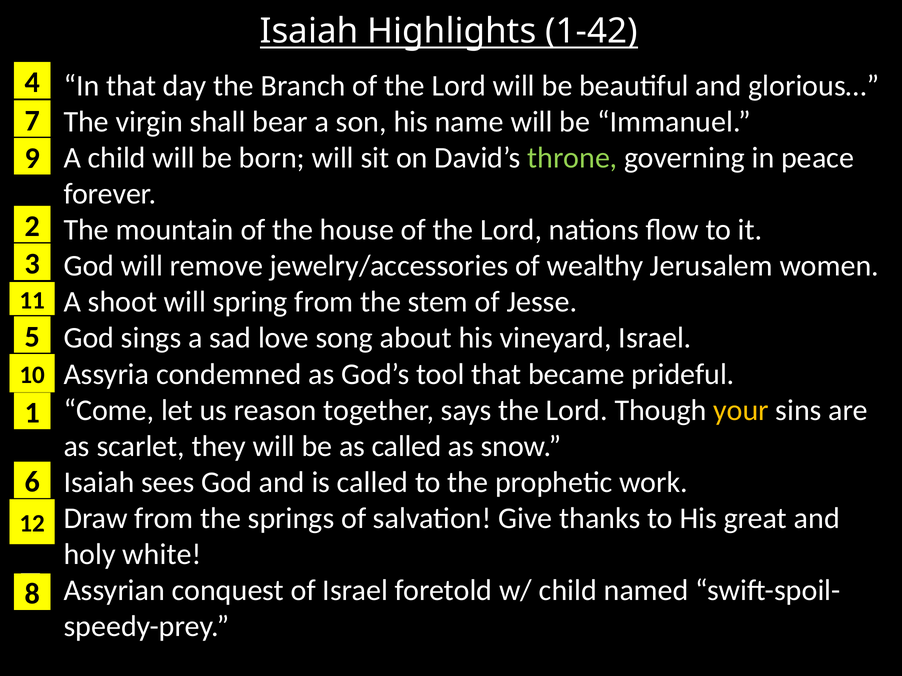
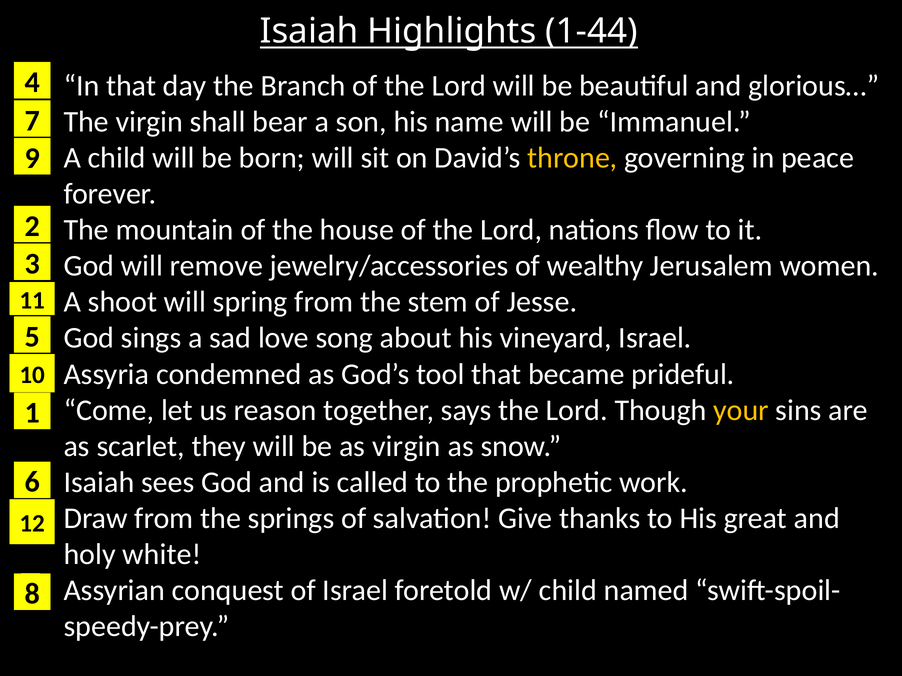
1-42: 1-42 -> 1-44
throne colour: light green -> yellow
as called: called -> virgin
